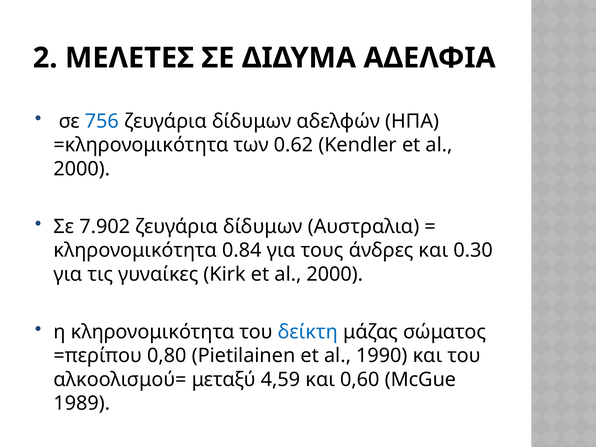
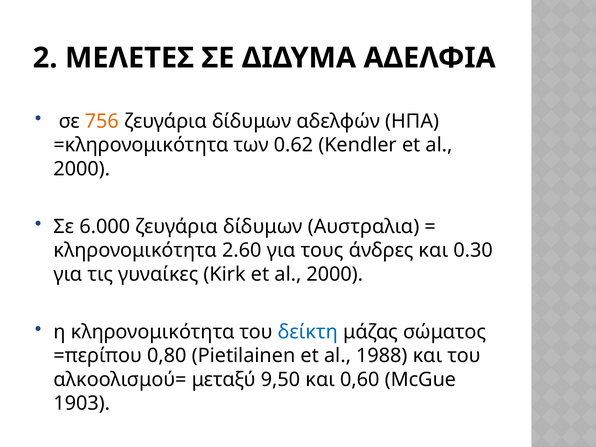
756 colour: blue -> orange
7.902: 7.902 -> 6.000
0.84: 0.84 -> 2.60
1990: 1990 -> 1988
4,59: 4,59 -> 9,50
1989: 1989 -> 1903
